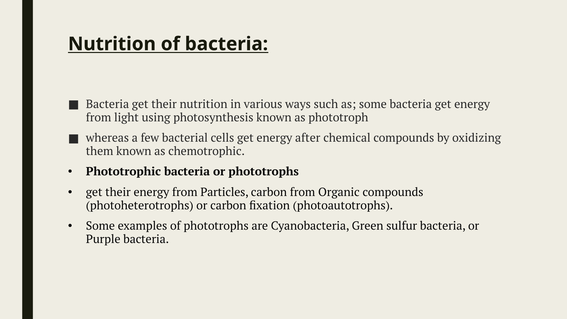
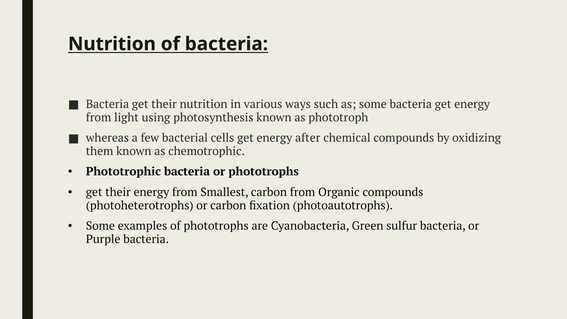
Particles: Particles -> Smallest
